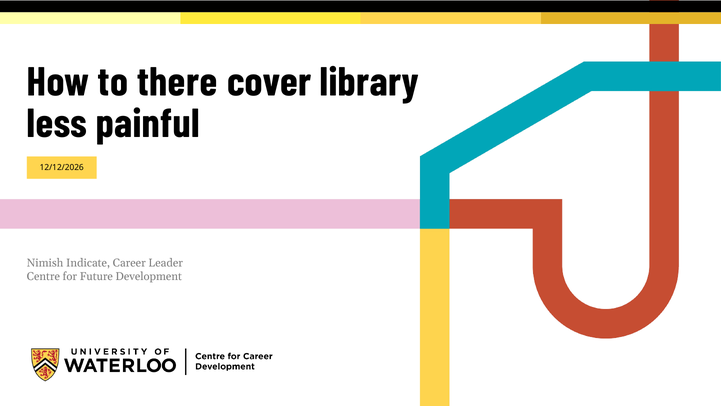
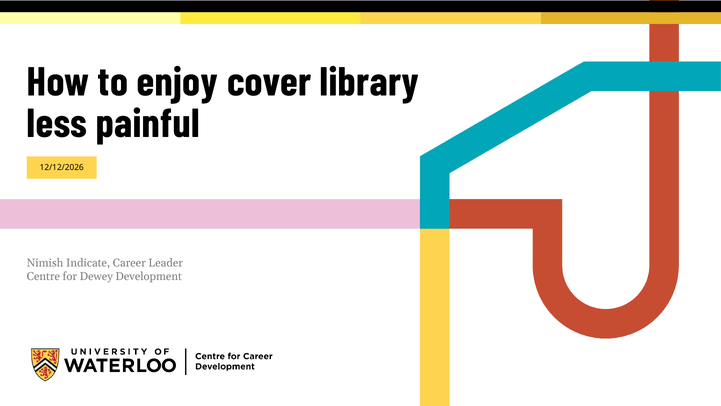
there: there -> enjoy
Future: Future -> Dewey
